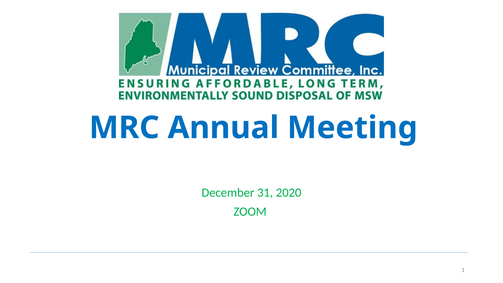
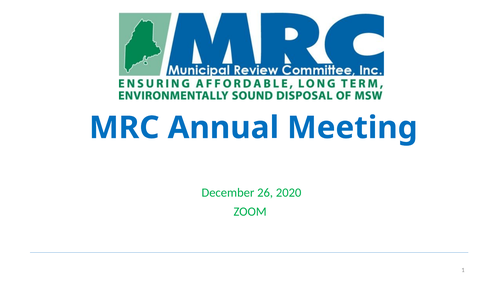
31: 31 -> 26
